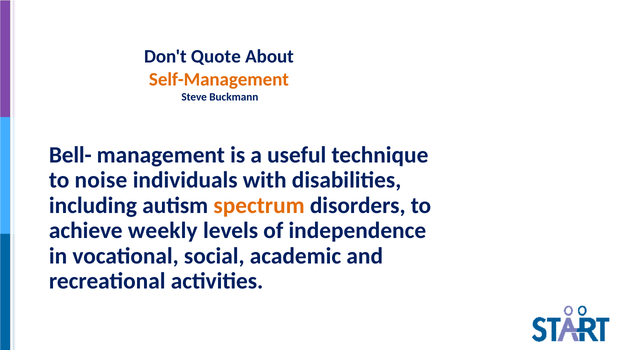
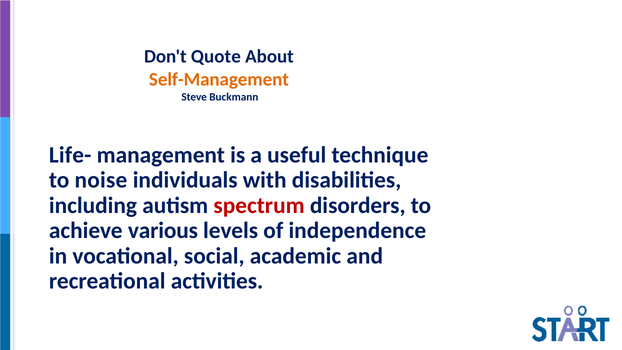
Bell-: Bell- -> Life-
spectrum colour: orange -> red
weekly: weekly -> various
